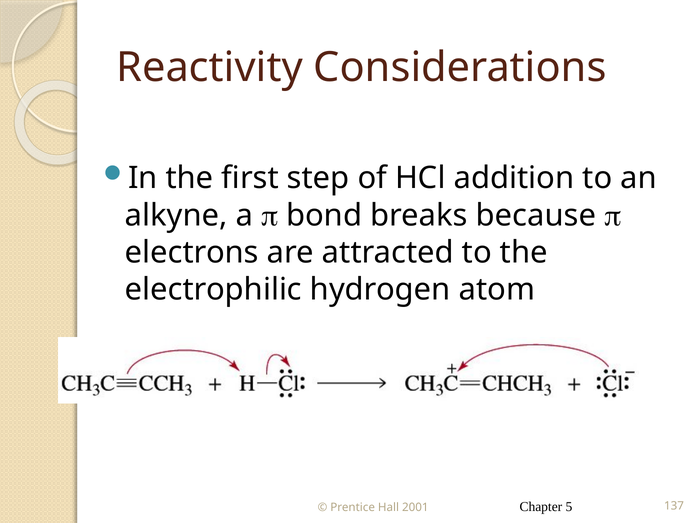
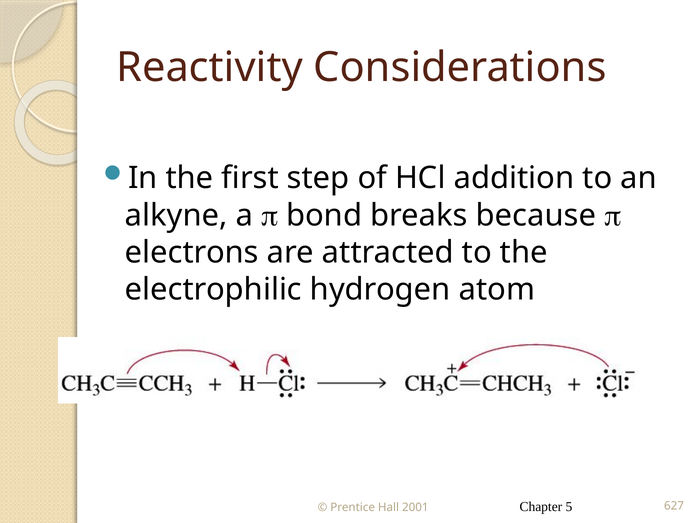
137: 137 -> 627
